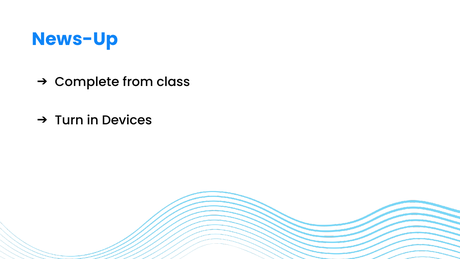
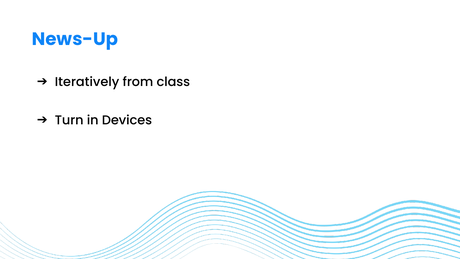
Complete: Complete -> Iteratively
